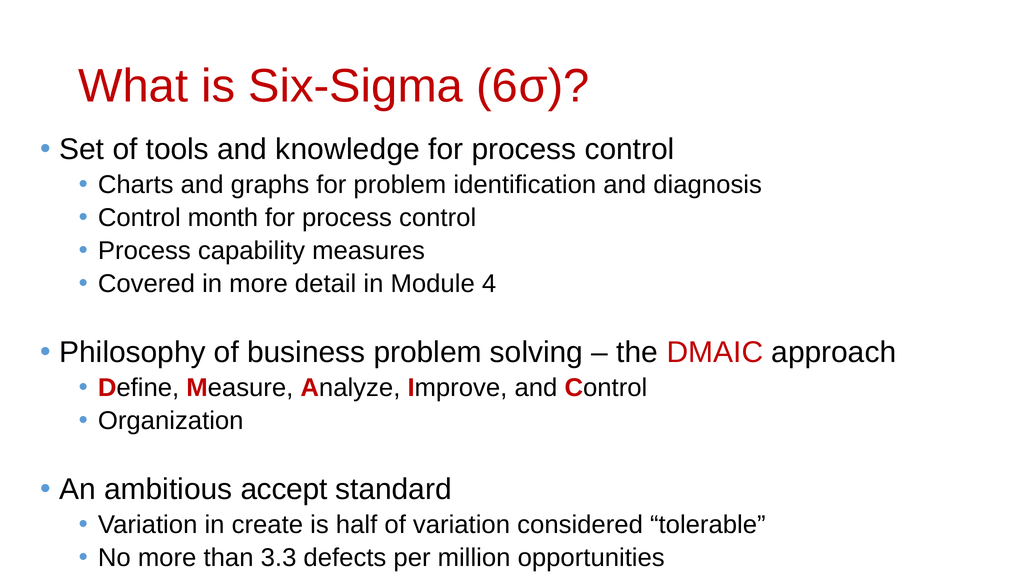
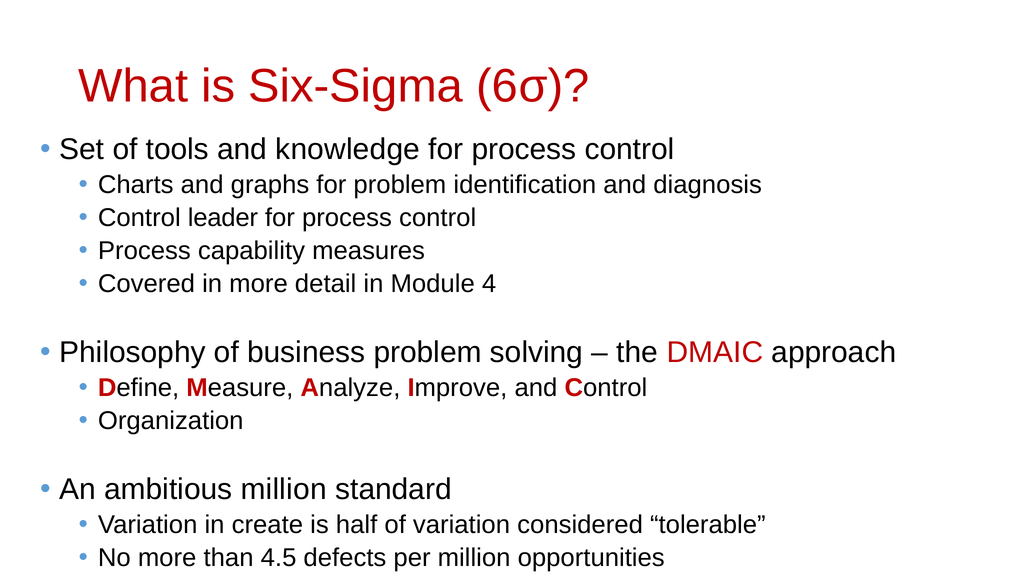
month: month -> leader
ambitious accept: accept -> million
3.3: 3.3 -> 4.5
